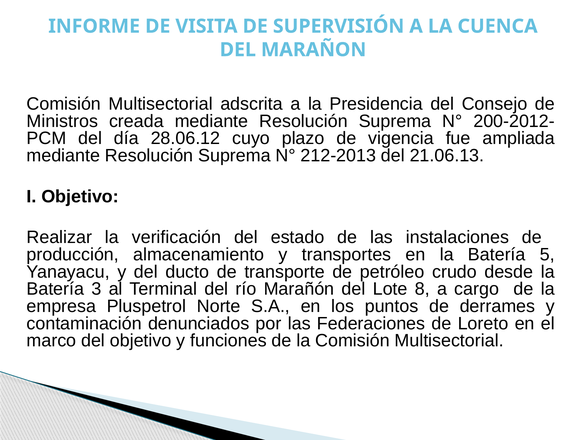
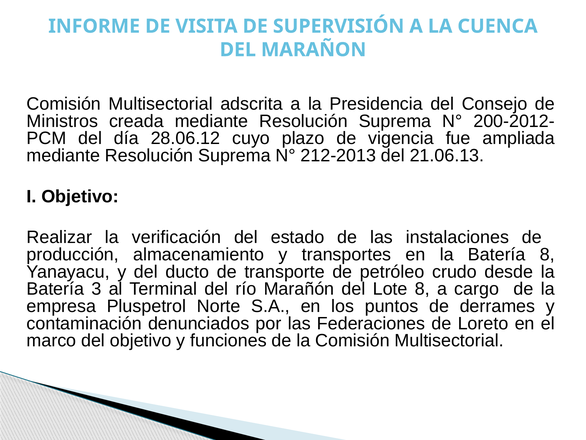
Batería 5: 5 -> 8
